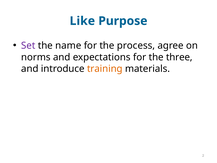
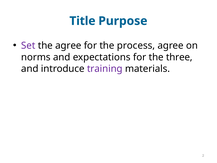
Like: Like -> Title
the name: name -> agree
training colour: orange -> purple
